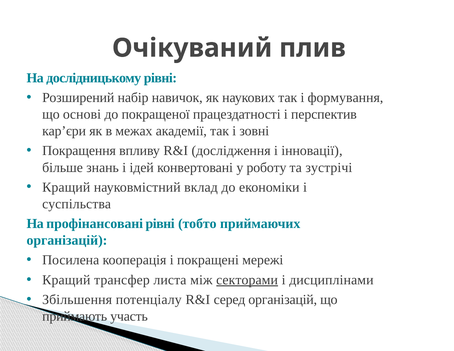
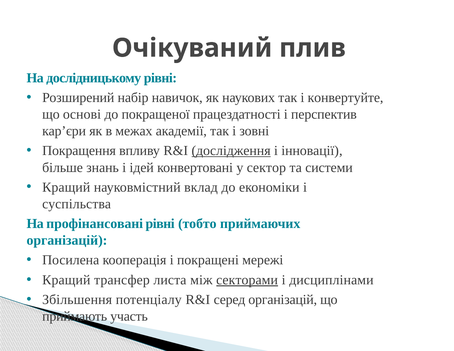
формування: формування -> конвертуйте
дослідження underline: none -> present
роботу: роботу -> сектор
зустрічі: зустрічі -> системи
